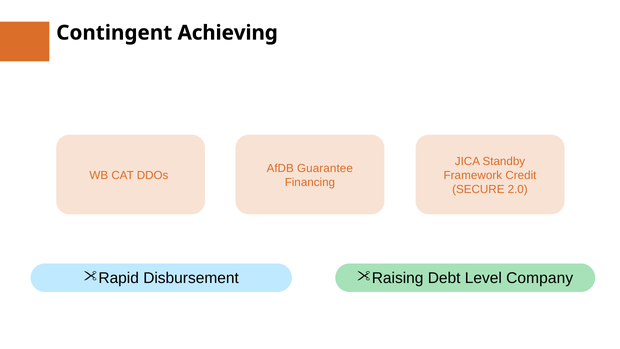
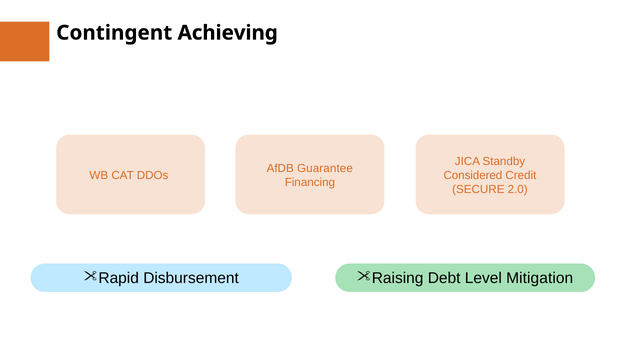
Framework: Framework -> Considered
Company: Company -> Mitigation
